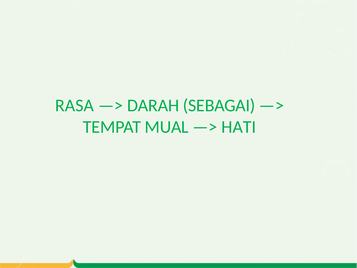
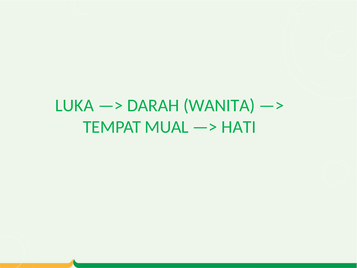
RASA: RASA -> LUKA
SEBAGAI: SEBAGAI -> WANITA
